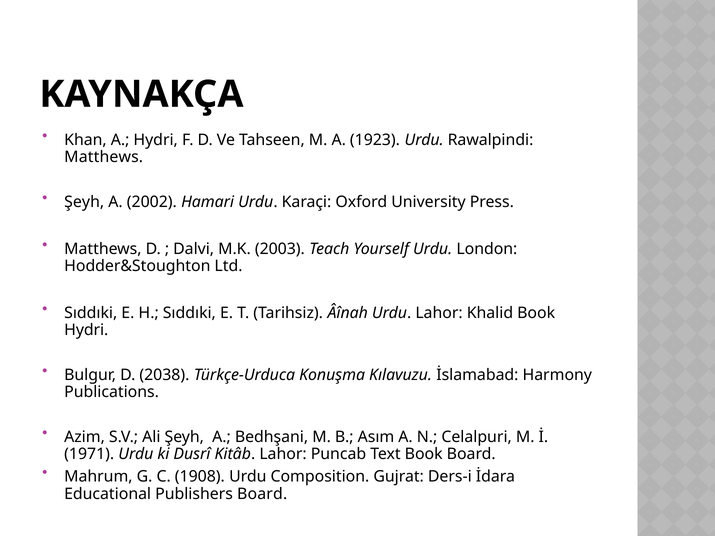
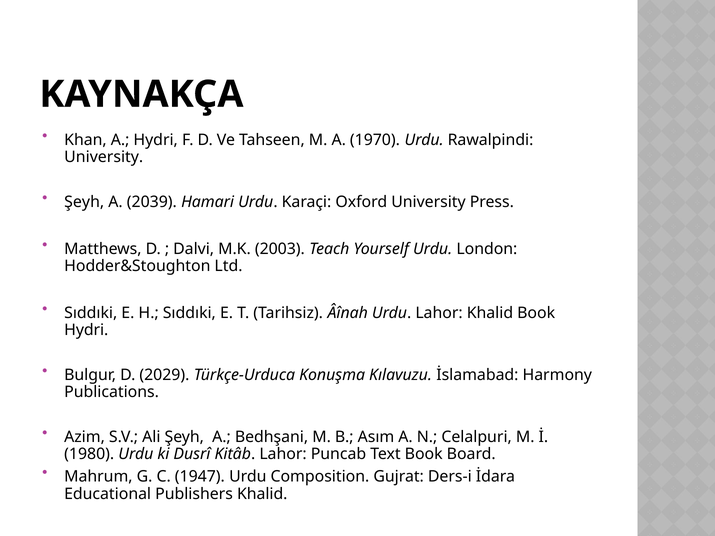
1923: 1923 -> 1970
Matthews at (104, 157): Matthews -> University
2002: 2002 -> 2039
2038: 2038 -> 2029
1971: 1971 -> 1980
1908: 1908 -> 1947
Publishers Board: Board -> Khalid
